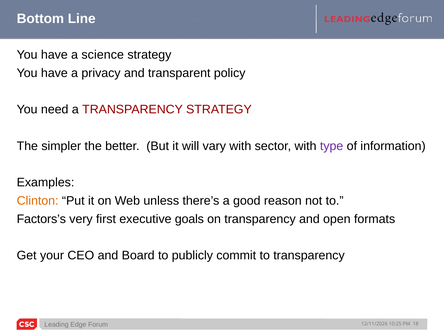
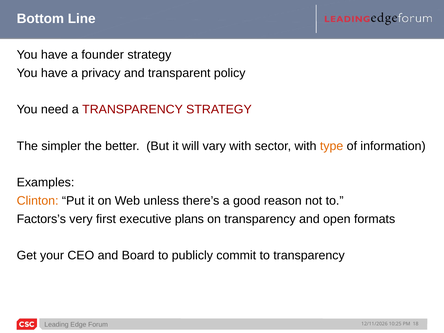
science: science -> founder
type colour: purple -> orange
goals: goals -> plans
